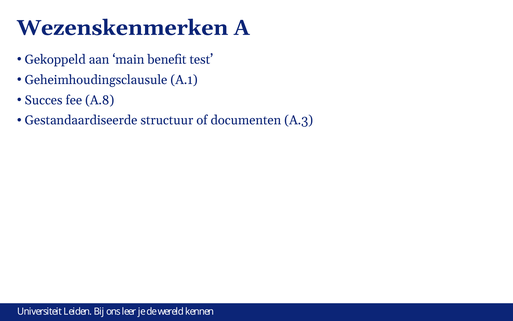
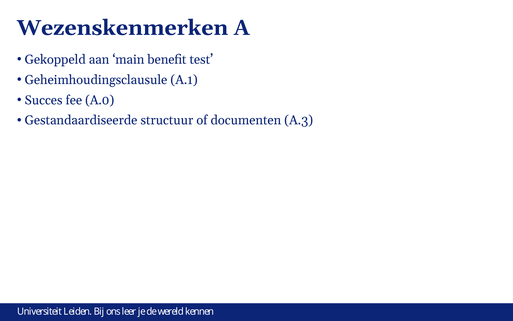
A.8: A.8 -> A.0
